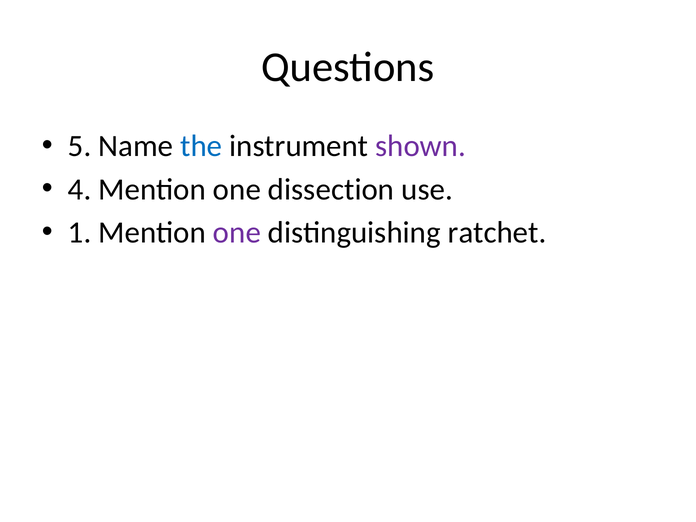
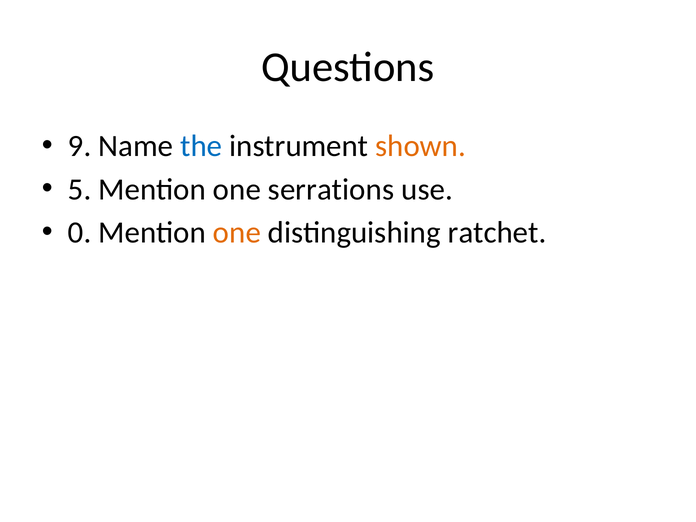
5: 5 -> 9
shown colour: purple -> orange
4: 4 -> 5
dissection: dissection -> serrations
1: 1 -> 0
one at (237, 233) colour: purple -> orange
